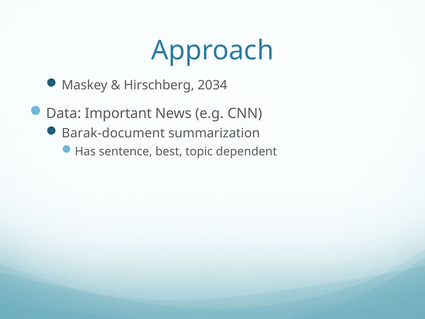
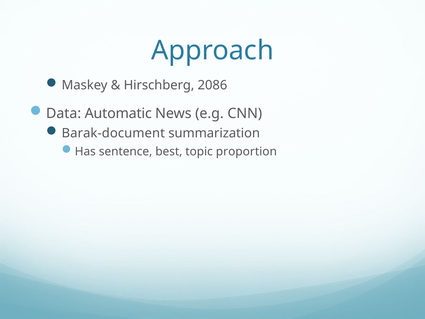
2034: 2034 -> 2086
Important: Important -> Automatic
dependent: dependent -> proportion
